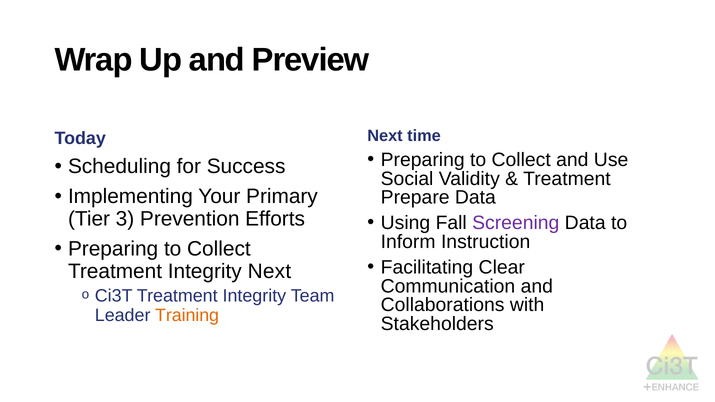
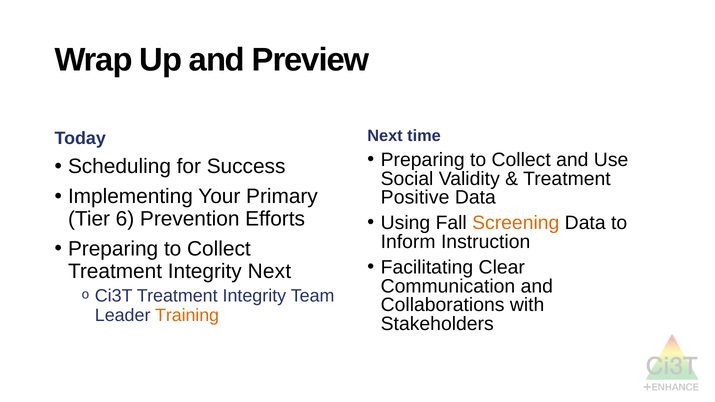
Prepare: Prepare -> Positive
3: 3 -> 6
Screening colour: purple -> orange
